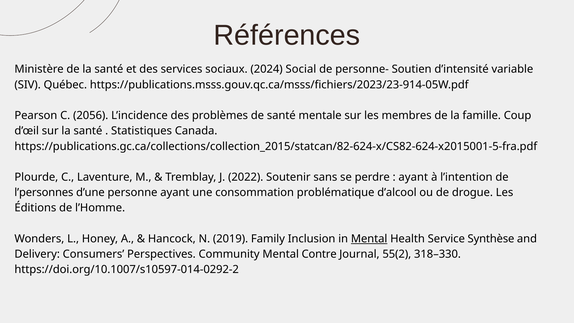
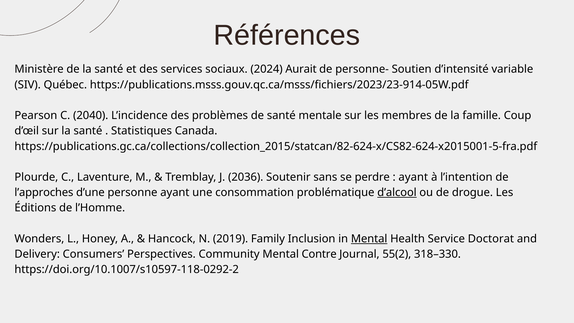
Social: Social -> Aurait
2056: 2056 -> 2040
2022: 2022 -> 2036
l’personnes: l’personnes -> l’approches
d’alcool underline: none -> present
Synthèse: Synthèse -> Doctorat
https://doi.org/10.1007/s10597-014-0292-2: https://doi.org/10.1007/s10597-014-0292-2 -> https://doi.org/10.1007/s10597-118-0292-2
